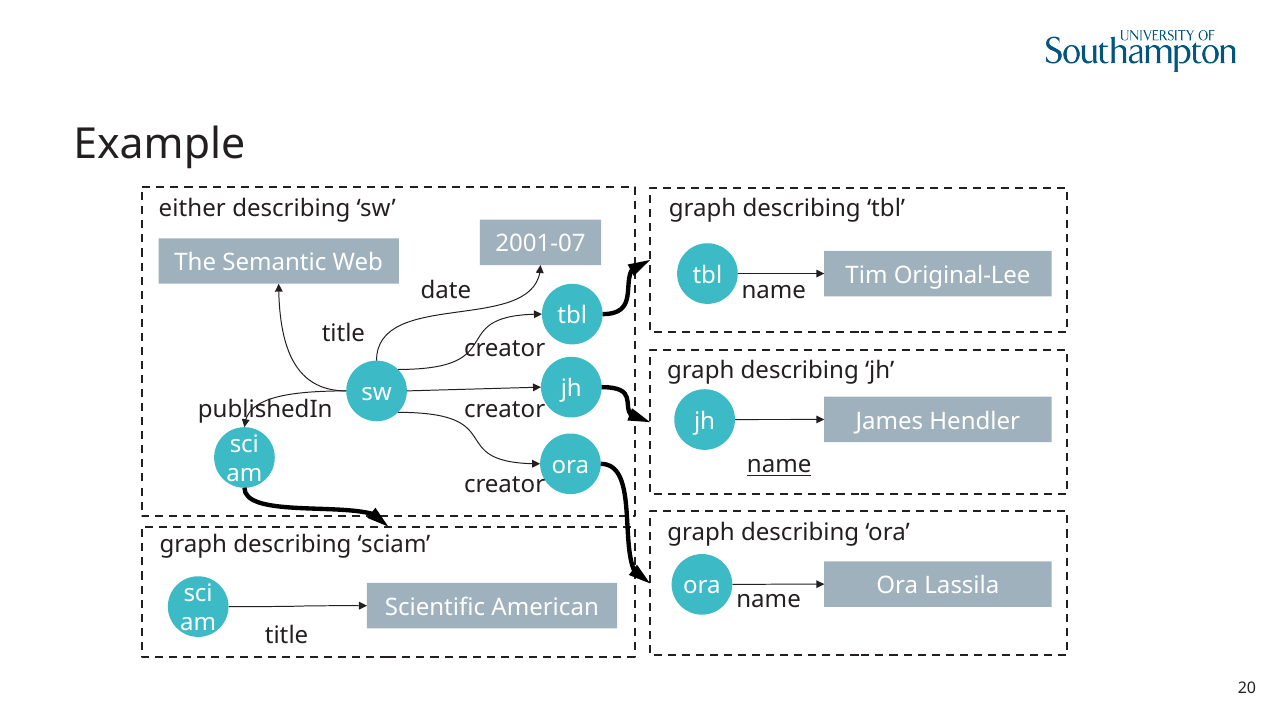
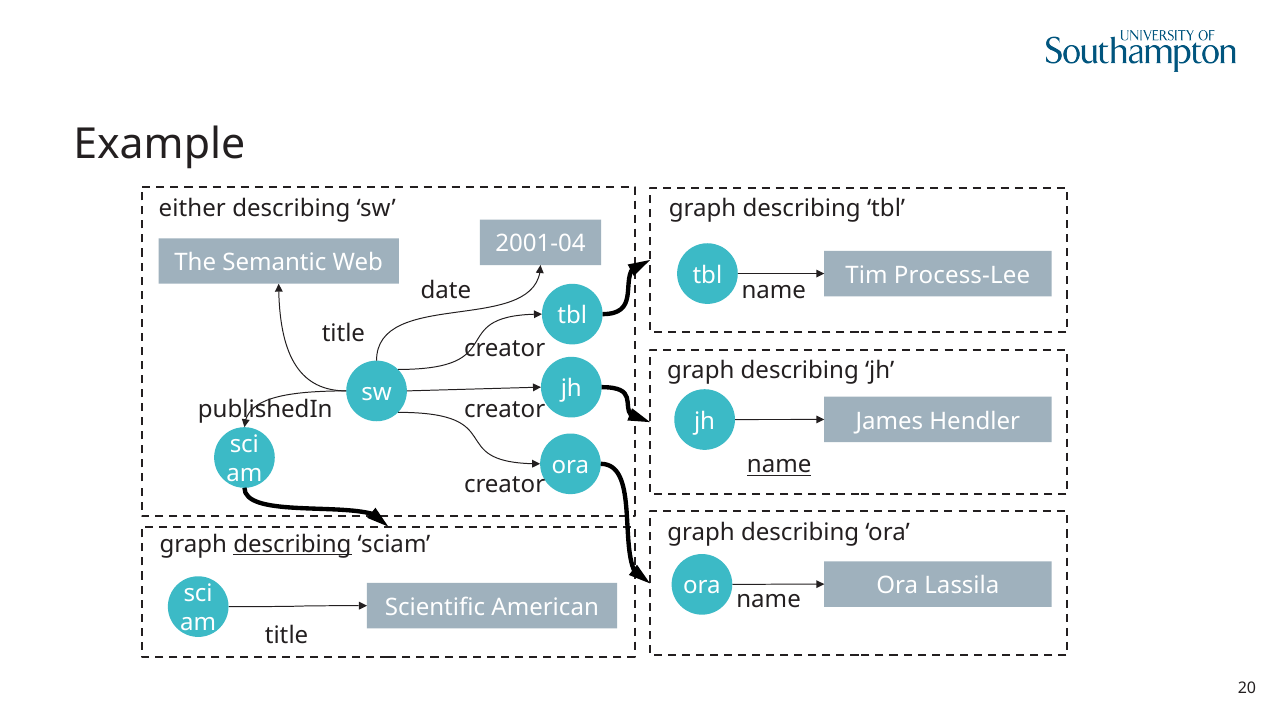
2001-07: 2001-07 -> 2001-04
Original-Lee: Original-Lee -> Process-Lee
describing at (292, 545) underline: none -> present
